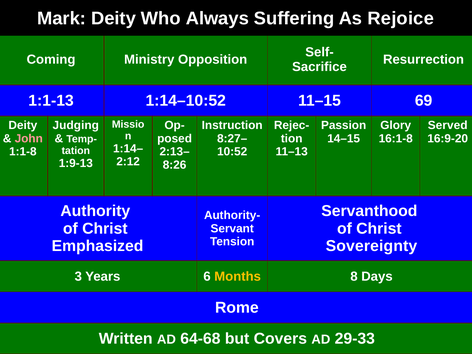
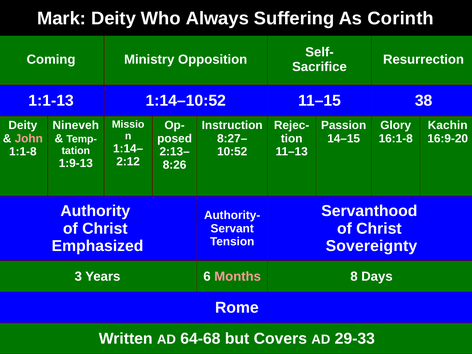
Rejoice: Rejoice -> Corinth
69: 69 -> 38
Judging: Judging -> Nineveh
Served: Served -> Kachin
Months colour: yellow -> pink
